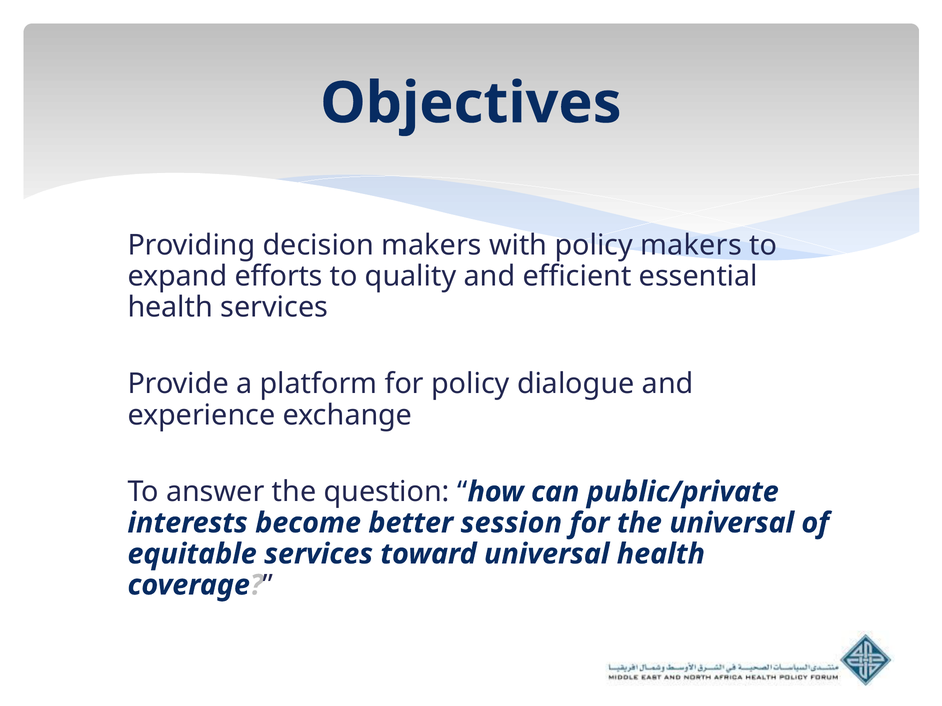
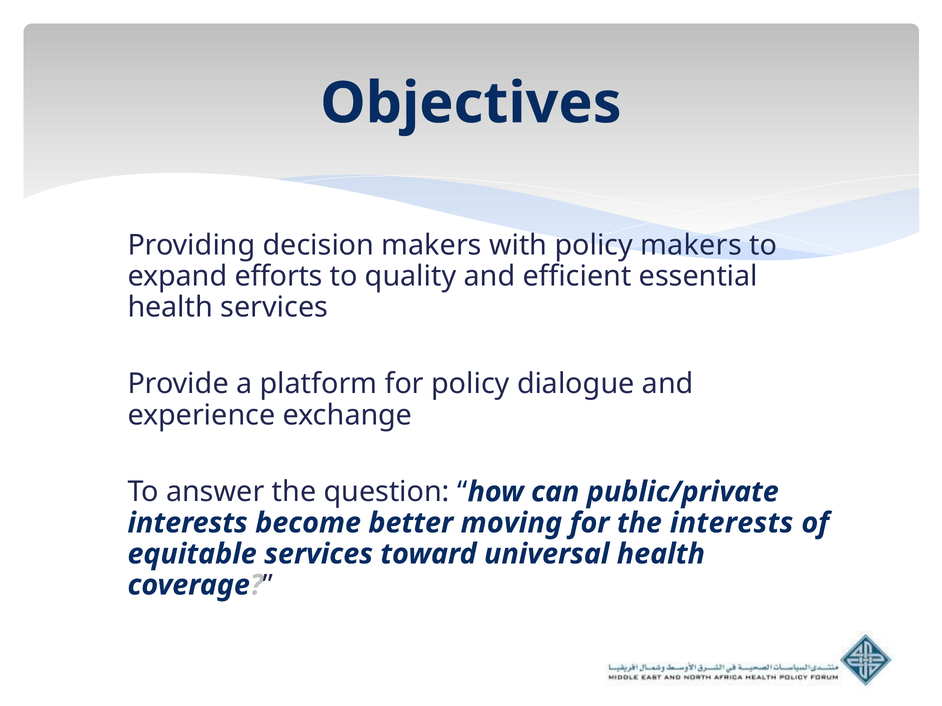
session: session -> moving
the universal: universal -> interests
